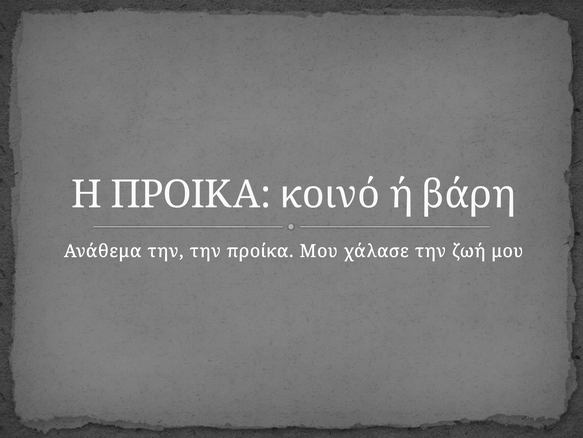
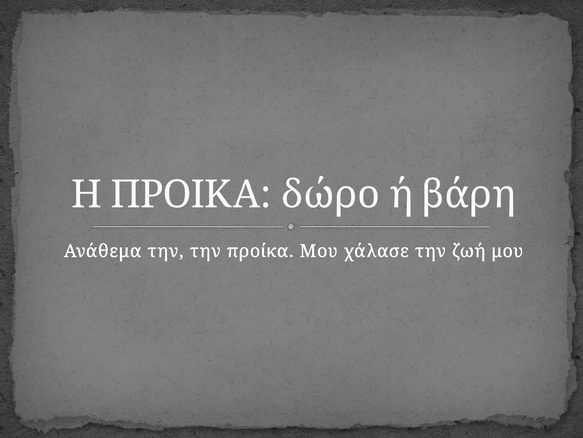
κοινό: κοινό -> δώρο
